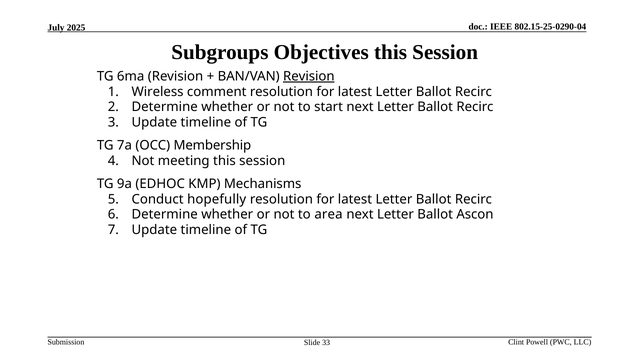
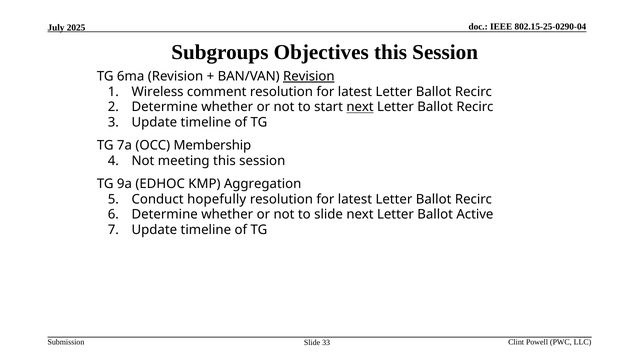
next at (360, 107) underline: none -> present
Mechanisms: Mechanisms -> Aggregation
to area: area -> slide
Ascon: Ascon -> Active
